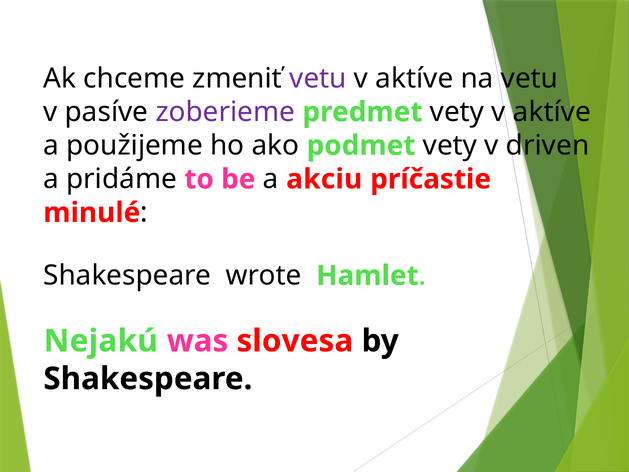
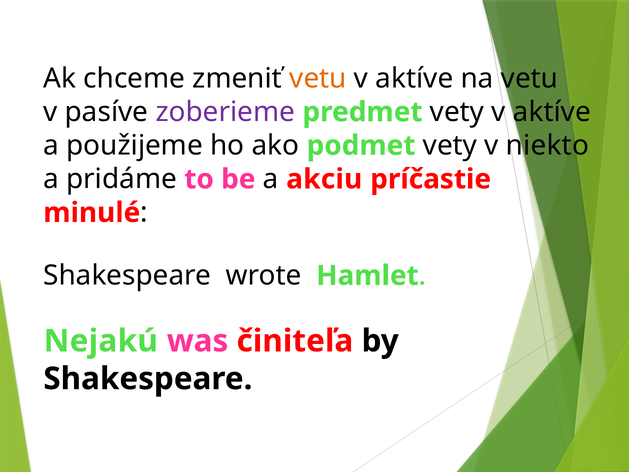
vetu at (318, 78) colour: purple -> orange
driven: driven -> niekto
slovesa: slovesa -> činiteľa
